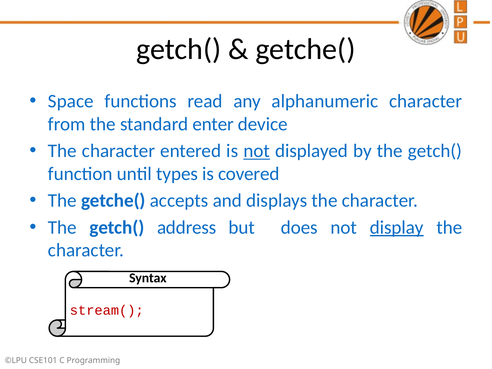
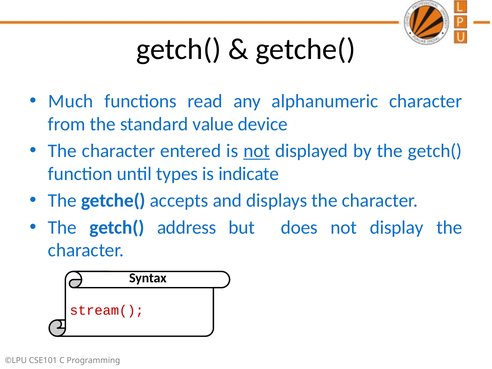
Space: Space -> Much
enter: enter -> value
covered: covered -> indicate
display underline: present -> none
